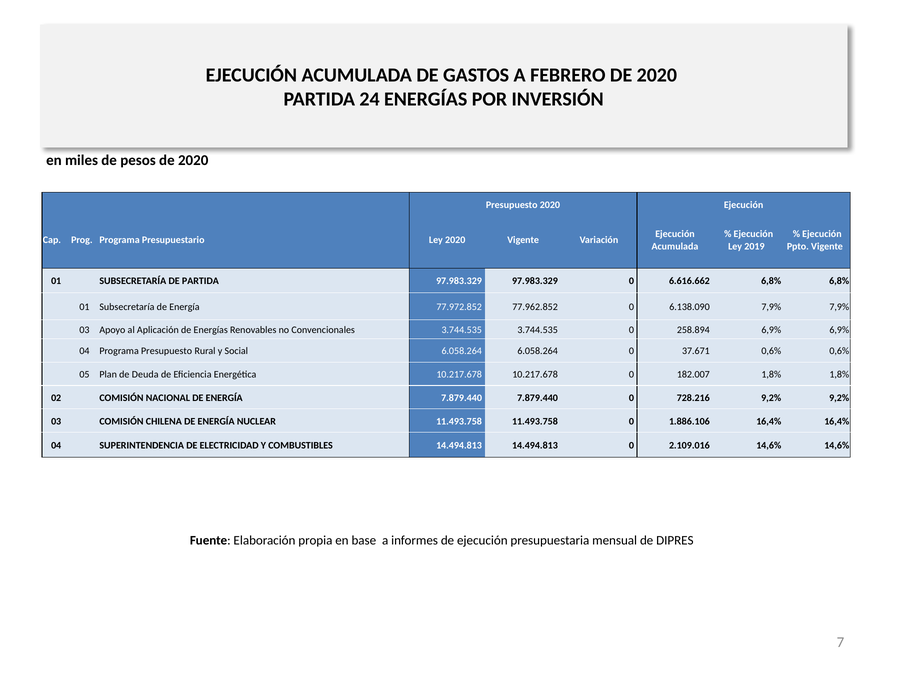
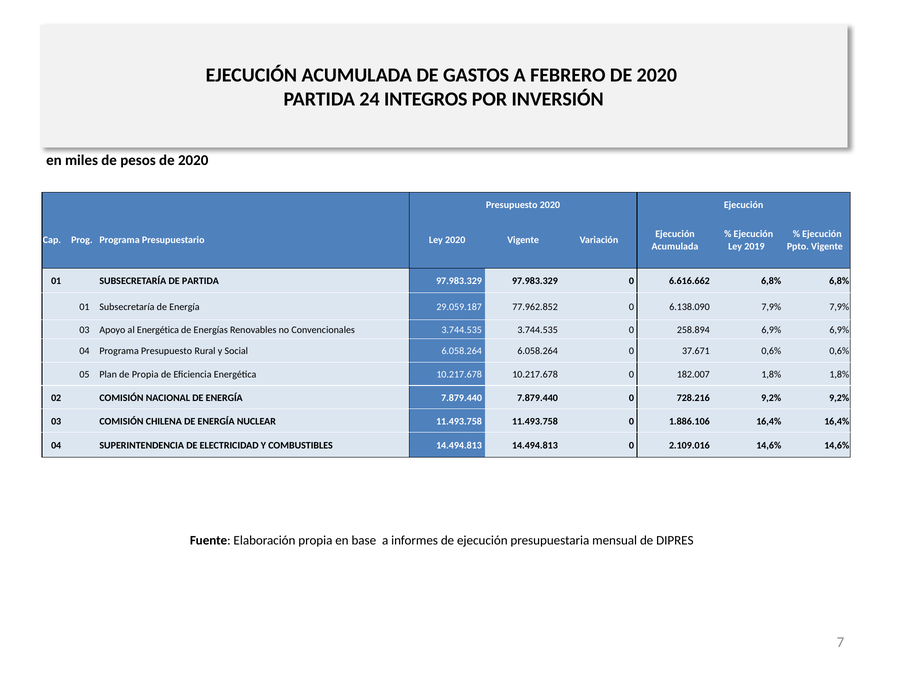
24 ENERGÍAS: ENERGÍAS -> INTEGROS
77.972.852: 77.972.852 -> 29.059.187
al Aplicación: Aplicación -> Energética
de Deuda: Deuda -> Propia
